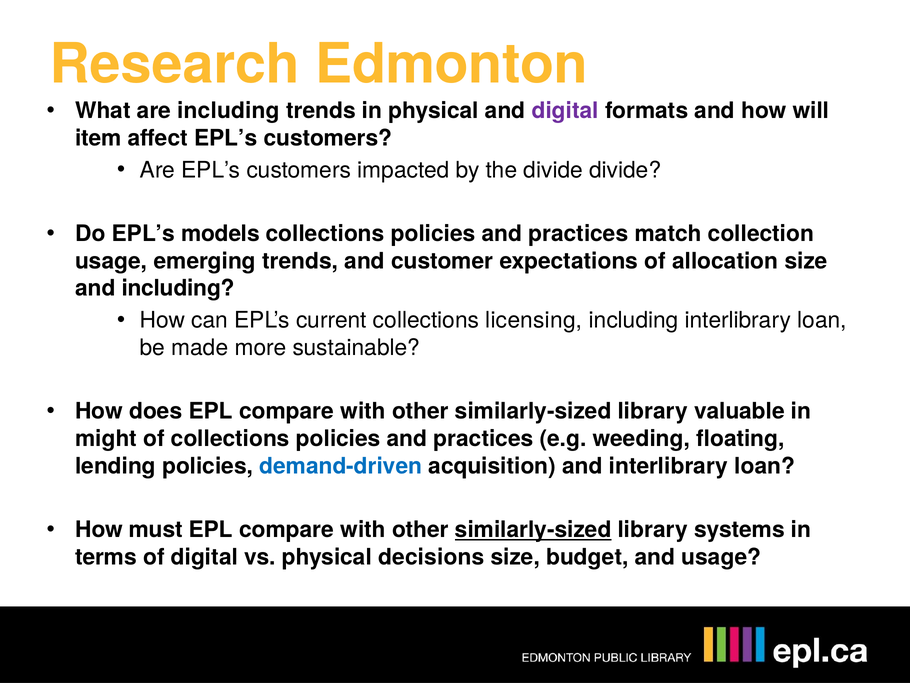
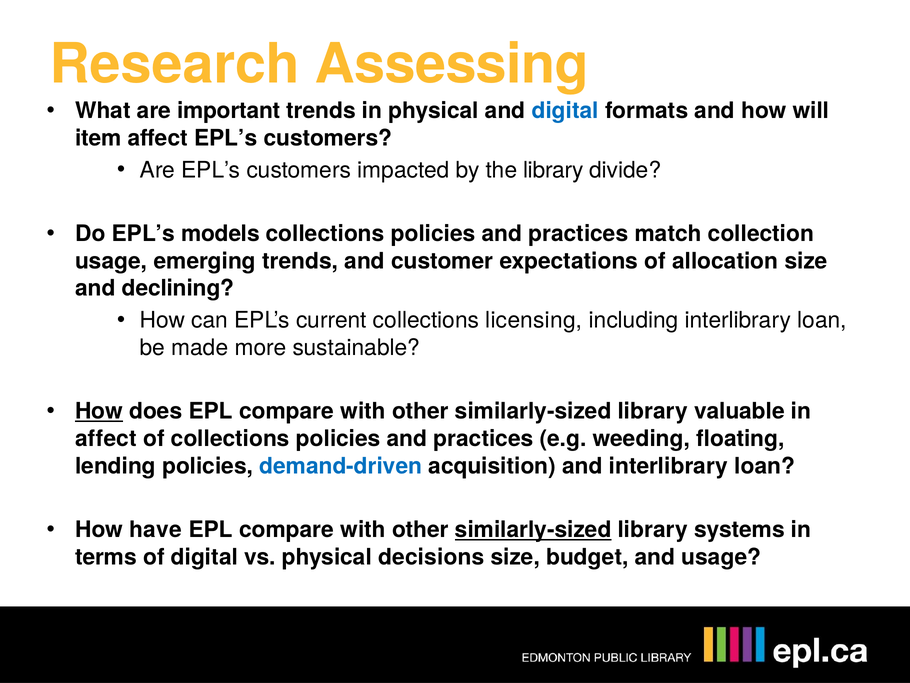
Edmonton: Edmonton -> Assessing
are including: including -> important
digital at (565, 111) colour: purple -> blue
the divide: divide -> library
and including: including -> declining
How at (99, 411) underline: none -> present
might at (106, 438): might -> affect
must: must -> have
